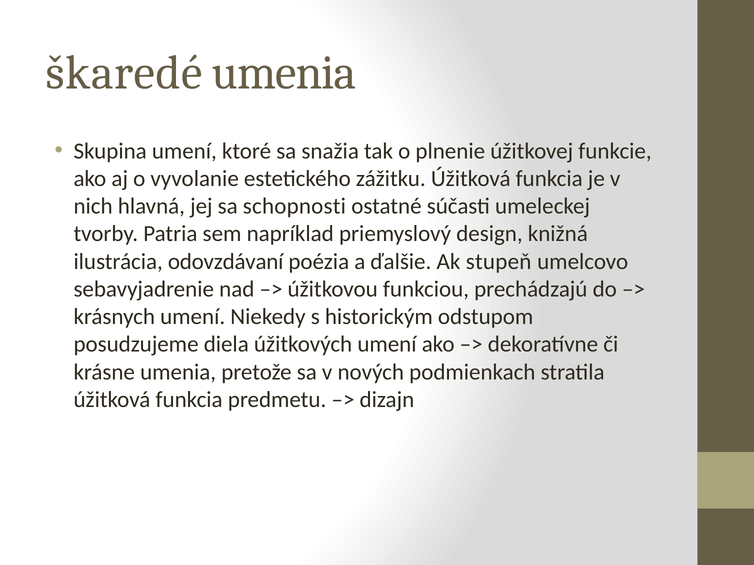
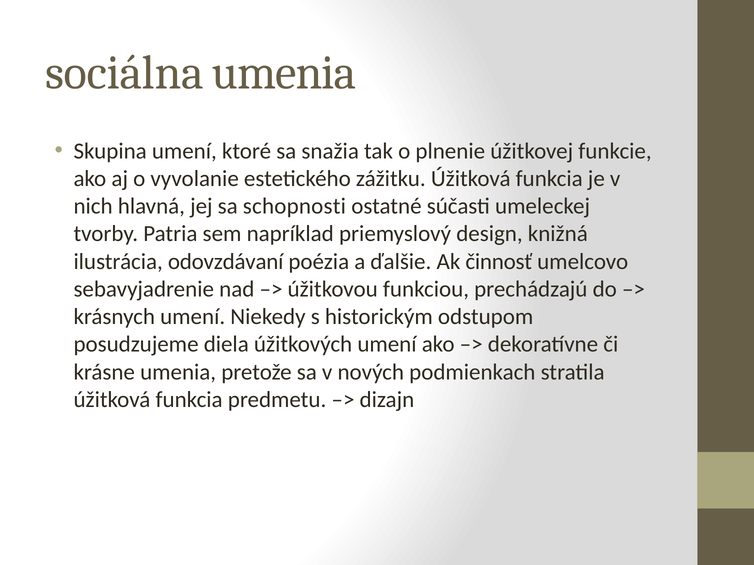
škaredé: škaredé -> sociálna
stupeň: stupeň -> činnosť
